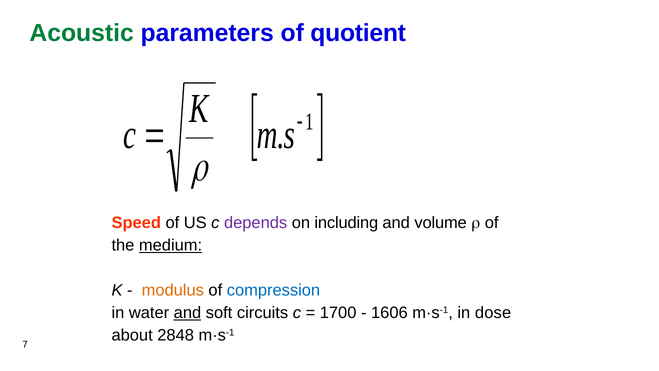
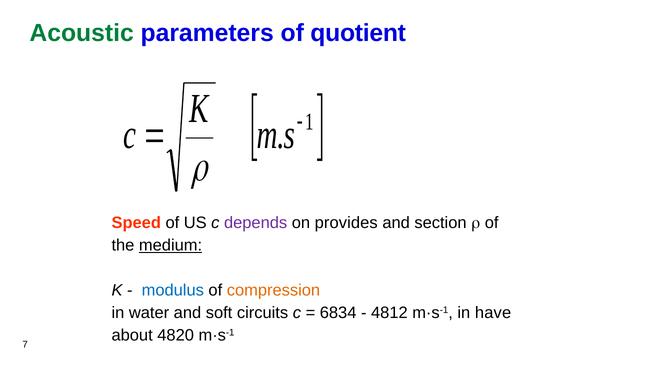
including: including -> provides
volume: volume -> section
modulus colour: orange -> blue
compression colour: blue -> orange
and at (187, 313) underline: present -> none
1700: 1700 -> 6834
1606: 1606 -> 4812
dose: dose -> have
2848: 2848 -> 4820
